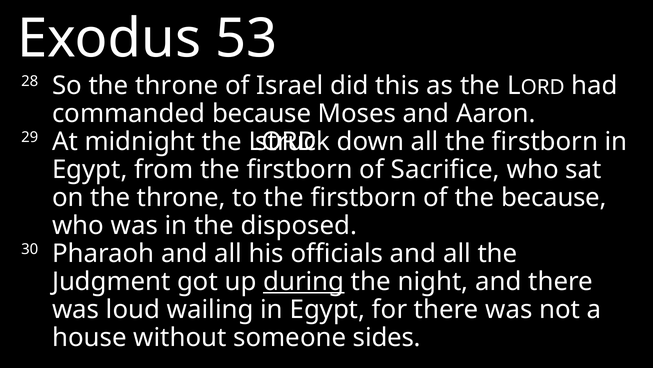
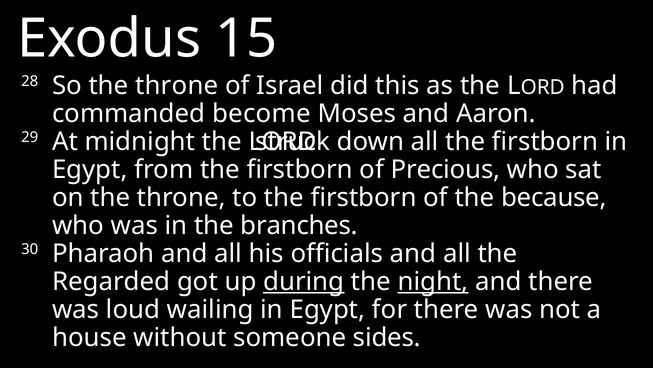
53: 53 -> 15
commanded because: because -> become
Sacrifice: Sacrifice -> Precious
disposed: disposed -> branches
Judgment: Judgment -> Regarded
night underline: none -> present
